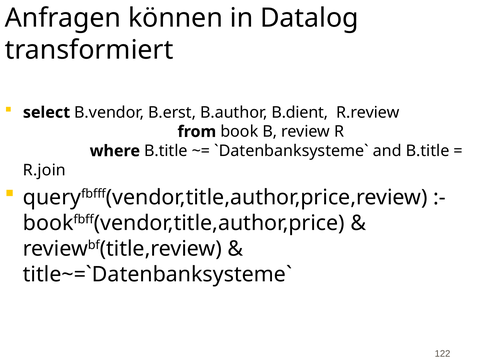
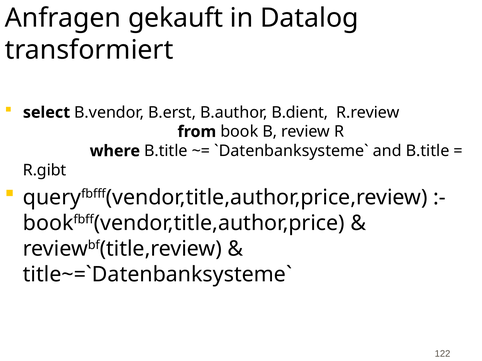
können: können -> gekauft
R.join: R.join -> R.gibt
